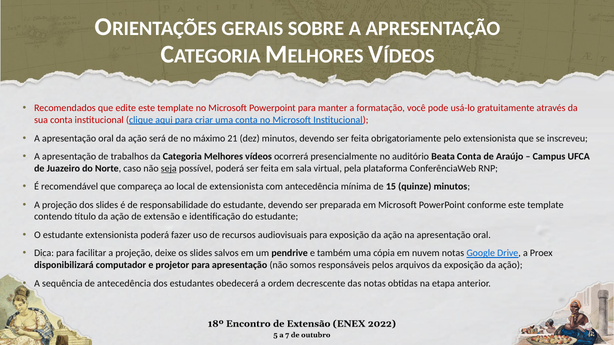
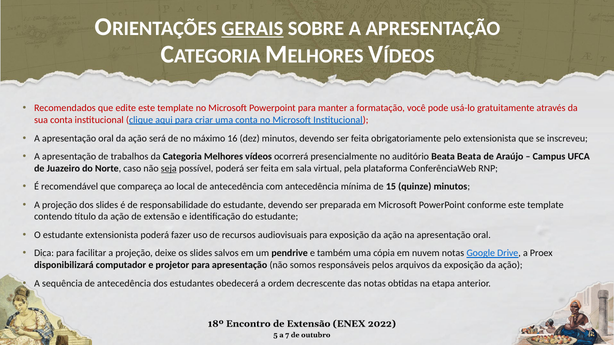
GERAIS underline: none -> present
21: 21 -> 16
Beata Conta: Conta -> Beata
local de extensionista: extensionista -> antecedência
